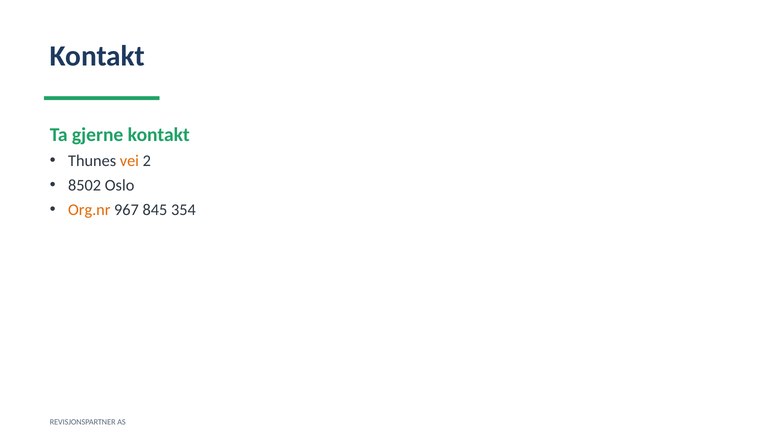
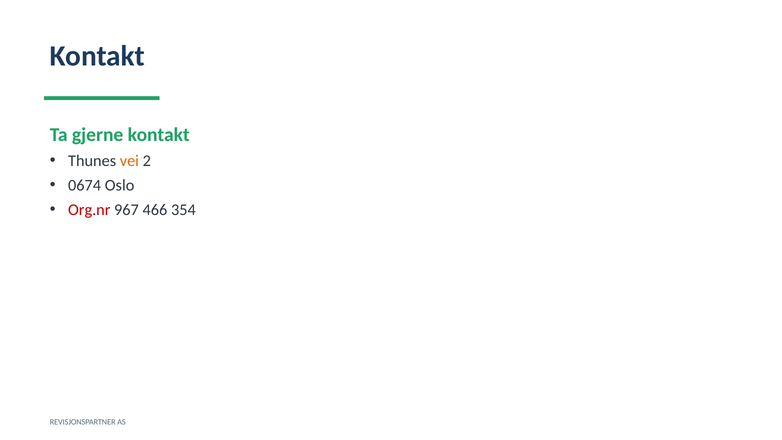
8502: 8502 -> 0674
Org.nr colour: orange -> red
845: 845 -> 466
